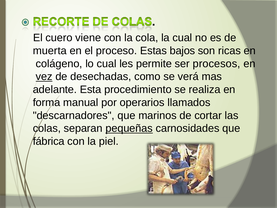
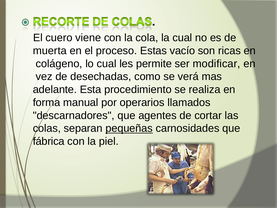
bajos: bajos -> vacío
procesos: procesos -> modificar
vez underline: present -> none
marinos: marinos -> agentes
